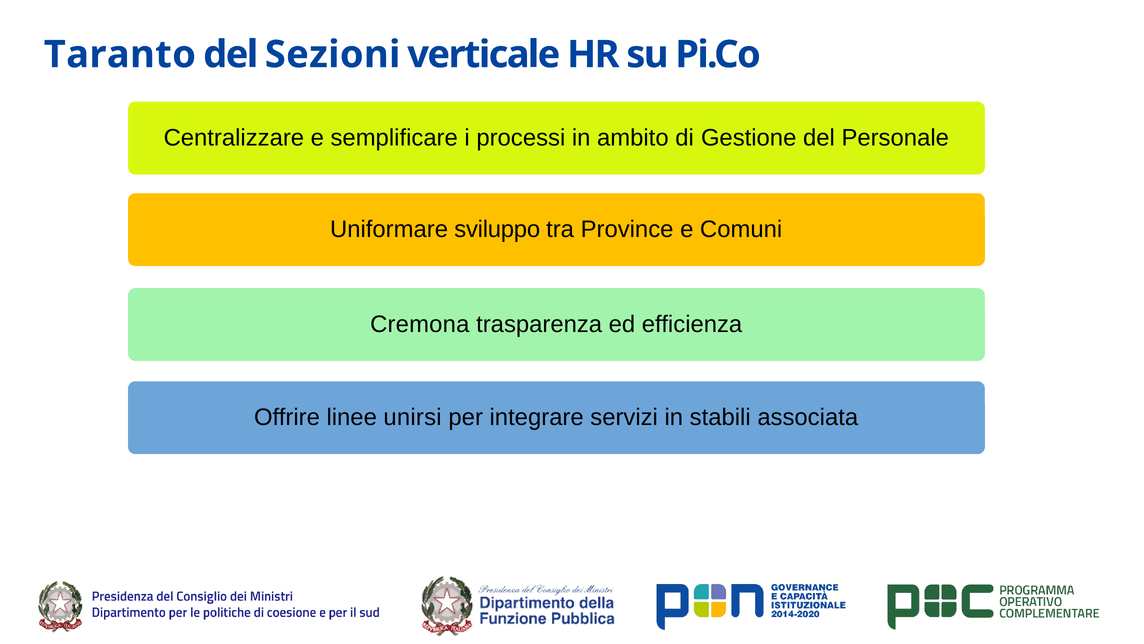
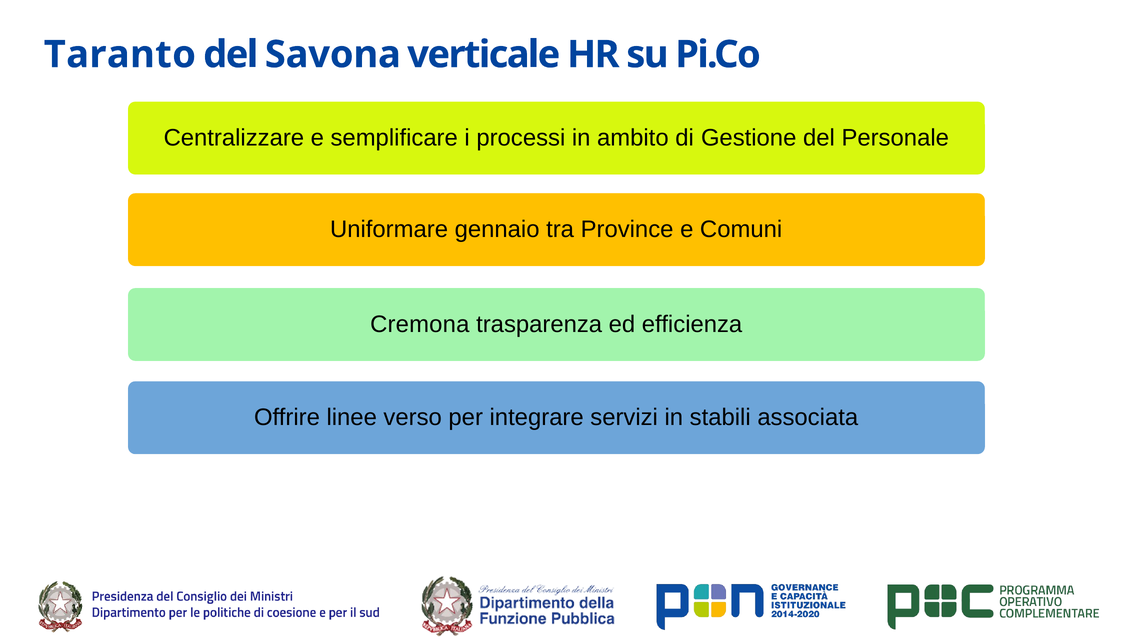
Sezioni: Sezioni -> Savona
sviluppo: sviluppo -> gennaio
unirsi: unirsi -> verso
